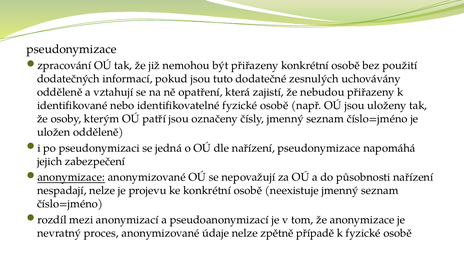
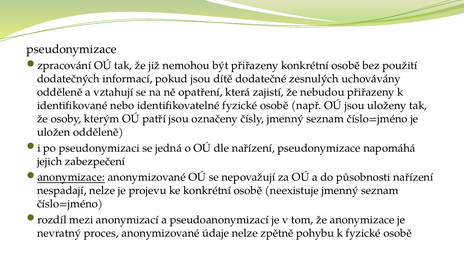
tuto: tuto -> dítě
případě: případě -> pohybu
